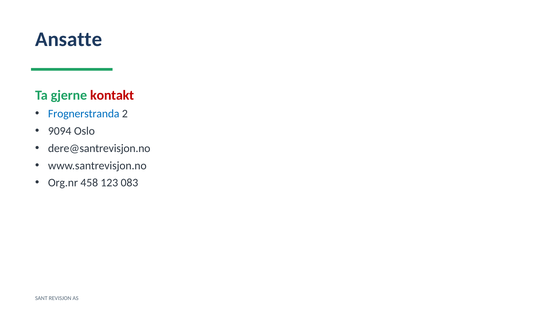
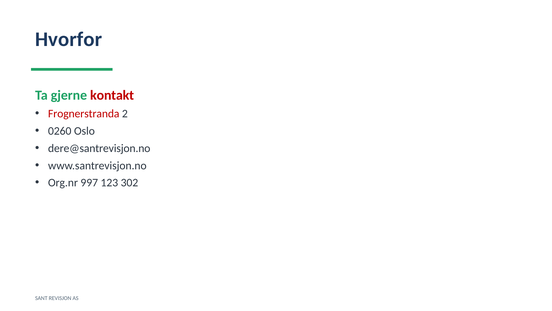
Ansatte: Ansatte -> Hvorfor
Frognerstranda colour: blue -> red
9094: 9094 -> 0260
458: 458 -> 997
083: 083 -> 302
